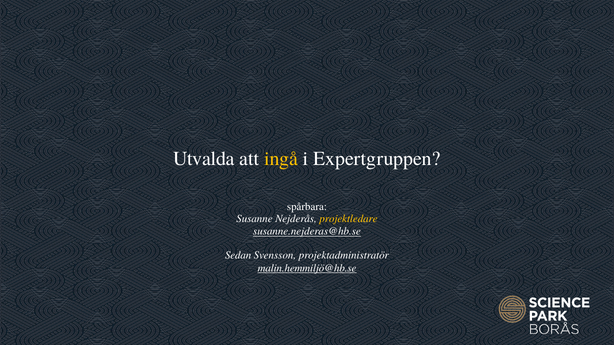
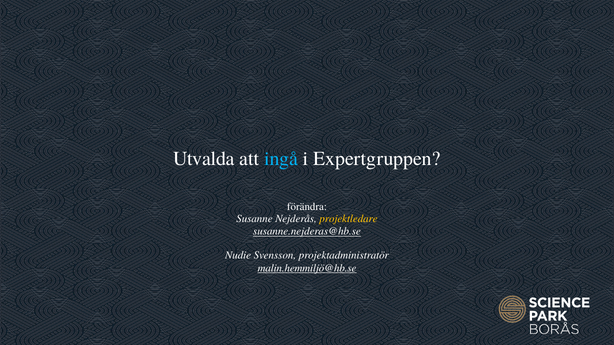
ingå colour: yellow -> light blue
spårbara: spårbara -> förändra
Sedan: Sedan -> Nudie
